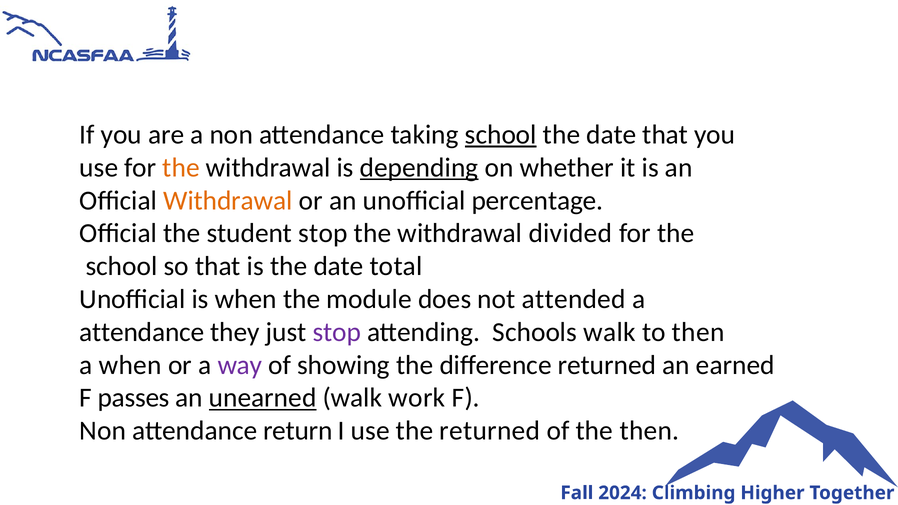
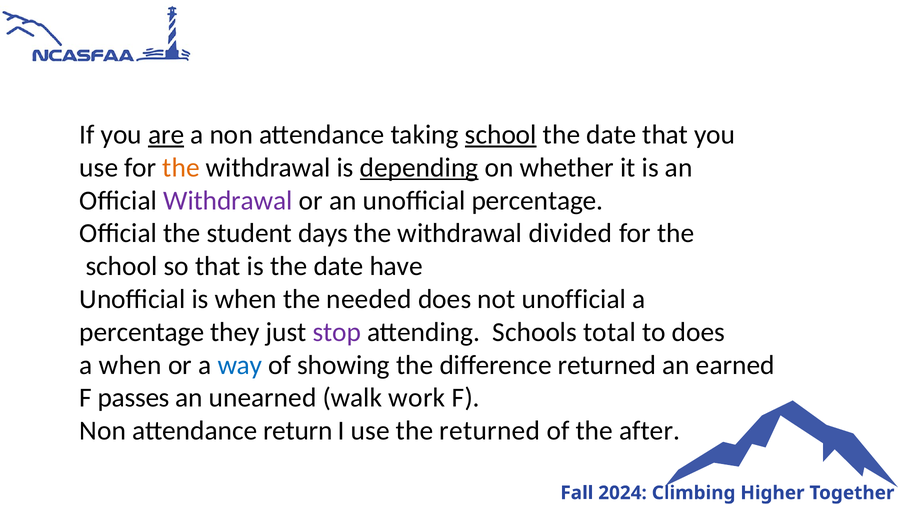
are underline: none -> present
Withdrawal at (228, 201) colour: orange -> purple
student stop: stop -> days
total: total -> have
module: module -> needed
not attended: attended -> unofficial
attendance at (142, 332): attendance -> percentage
Schools walk: walk -> total
to then: then -> does
way colour: purple -> blue
unearned underline: present -> none
the then: then -> after
